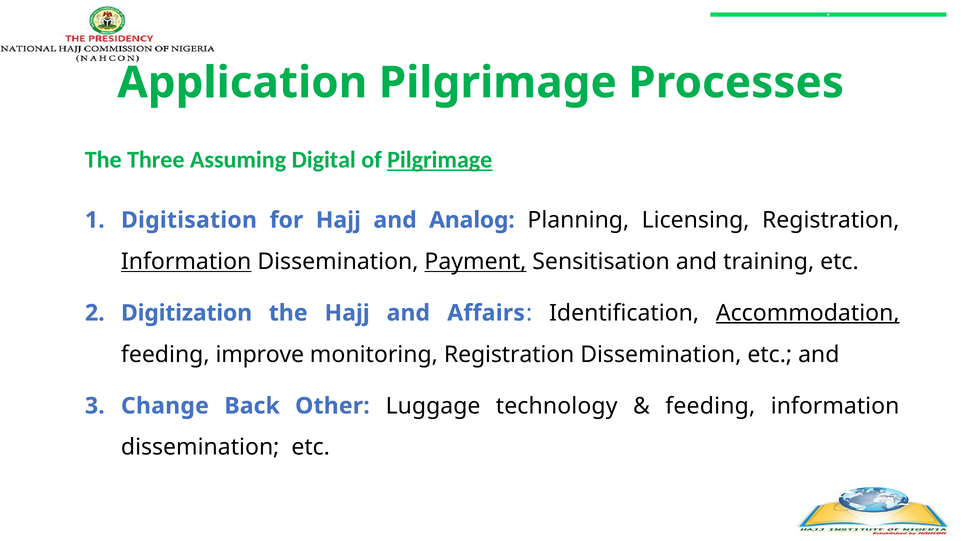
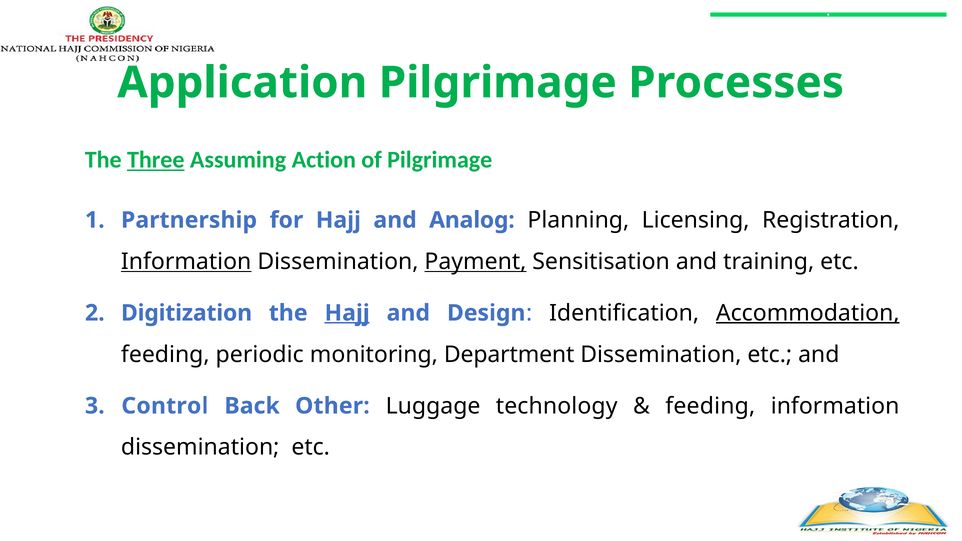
Three underline: none -> present
Digital: Digital -> Action
Pilgrimage at (440, 160) underline: present -> none
Digitisation: Digitisation -> Partnership
Hajj at (347, 313) underline: none -> present
Affairs: Affairs -> Design
improve: improve -> periodic
monitoring Registration: Registration -> Department
Change: Change -> Control
